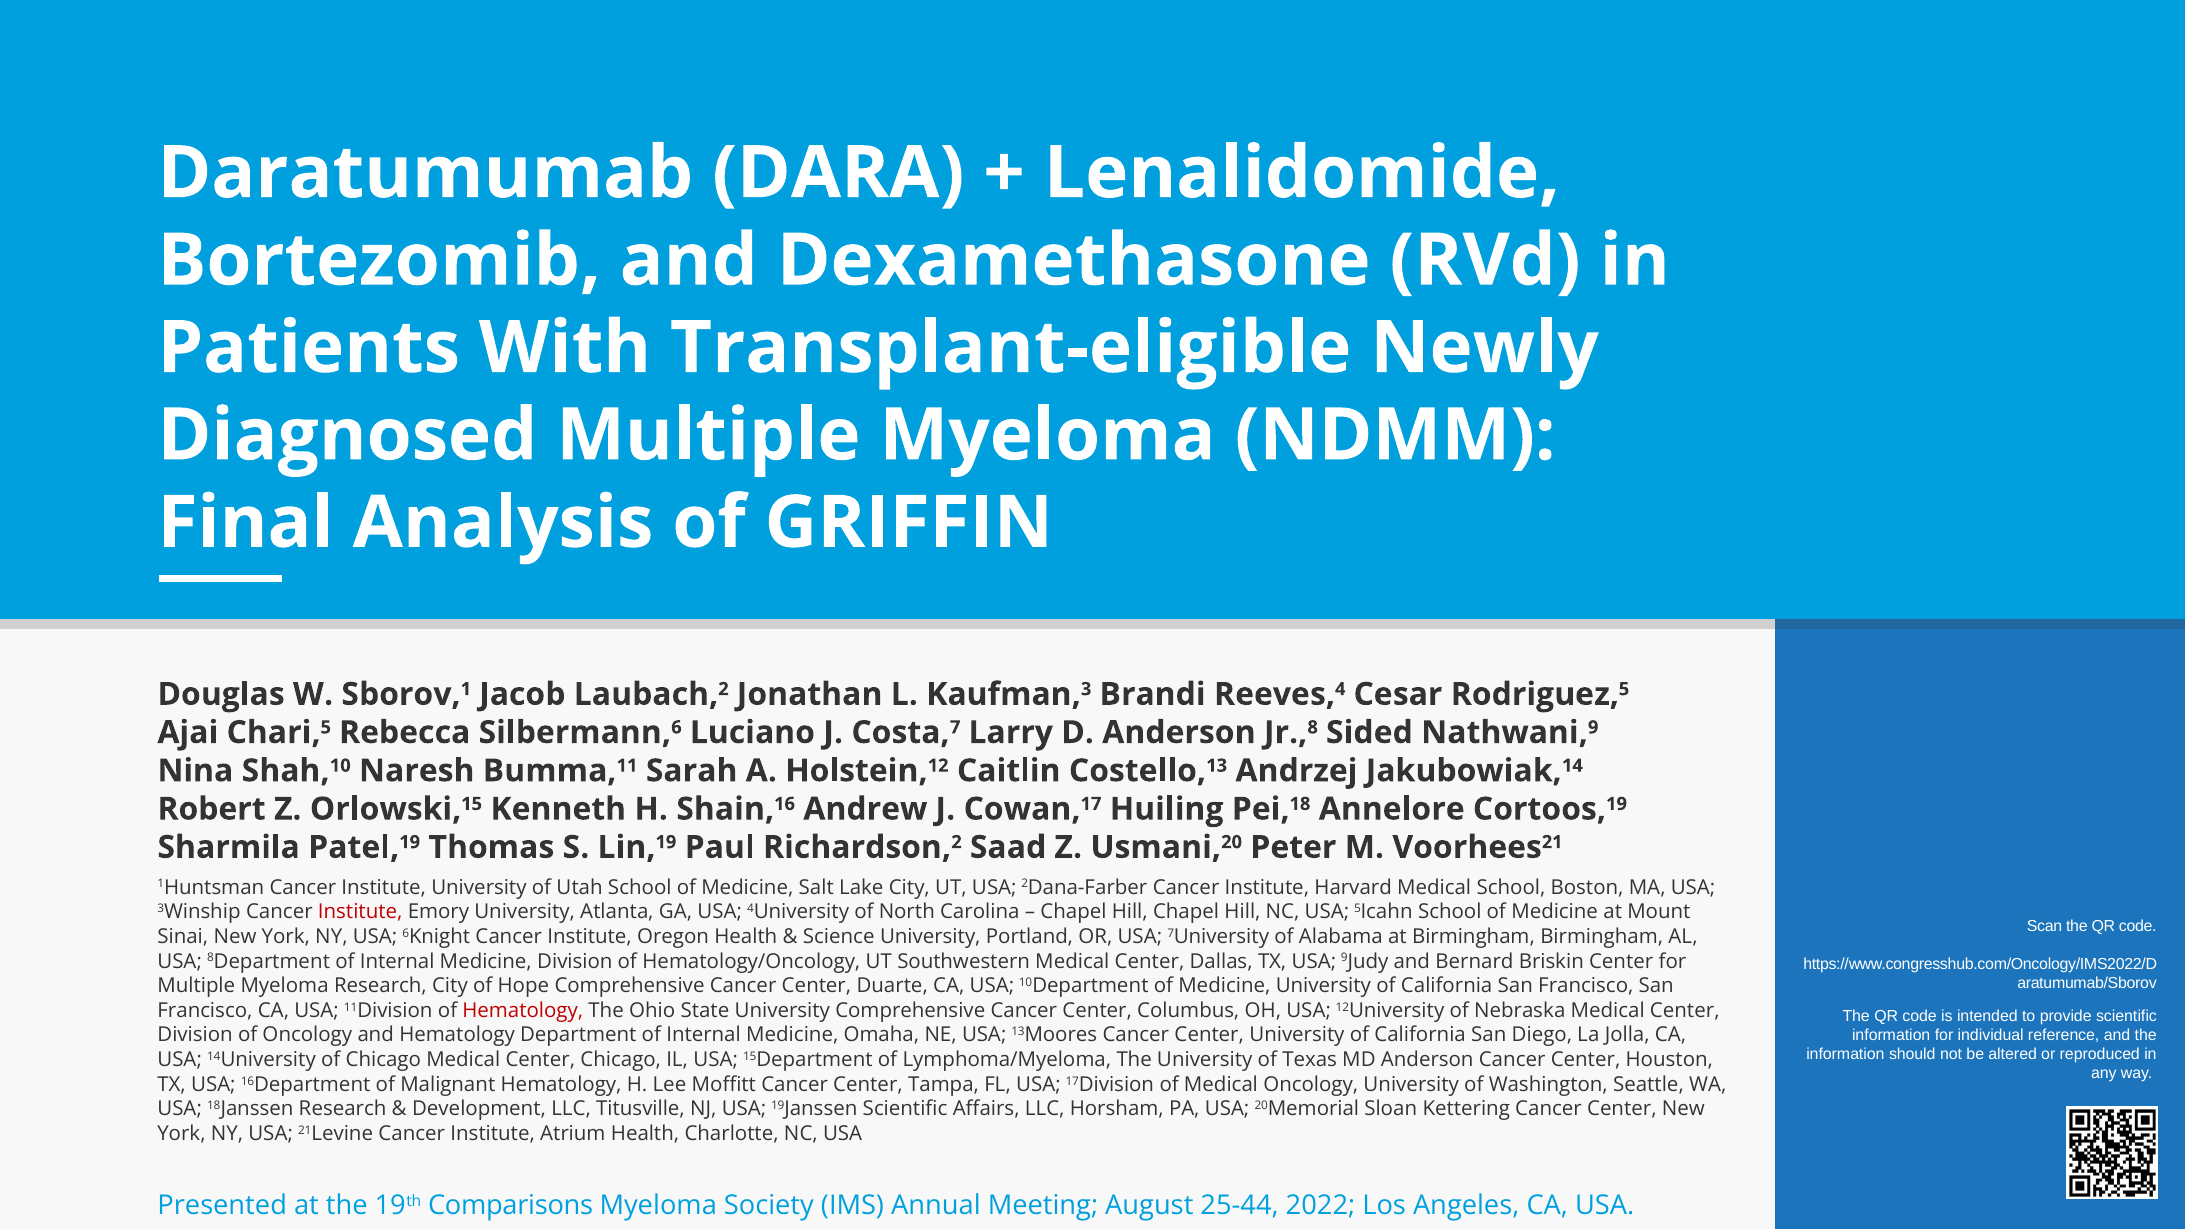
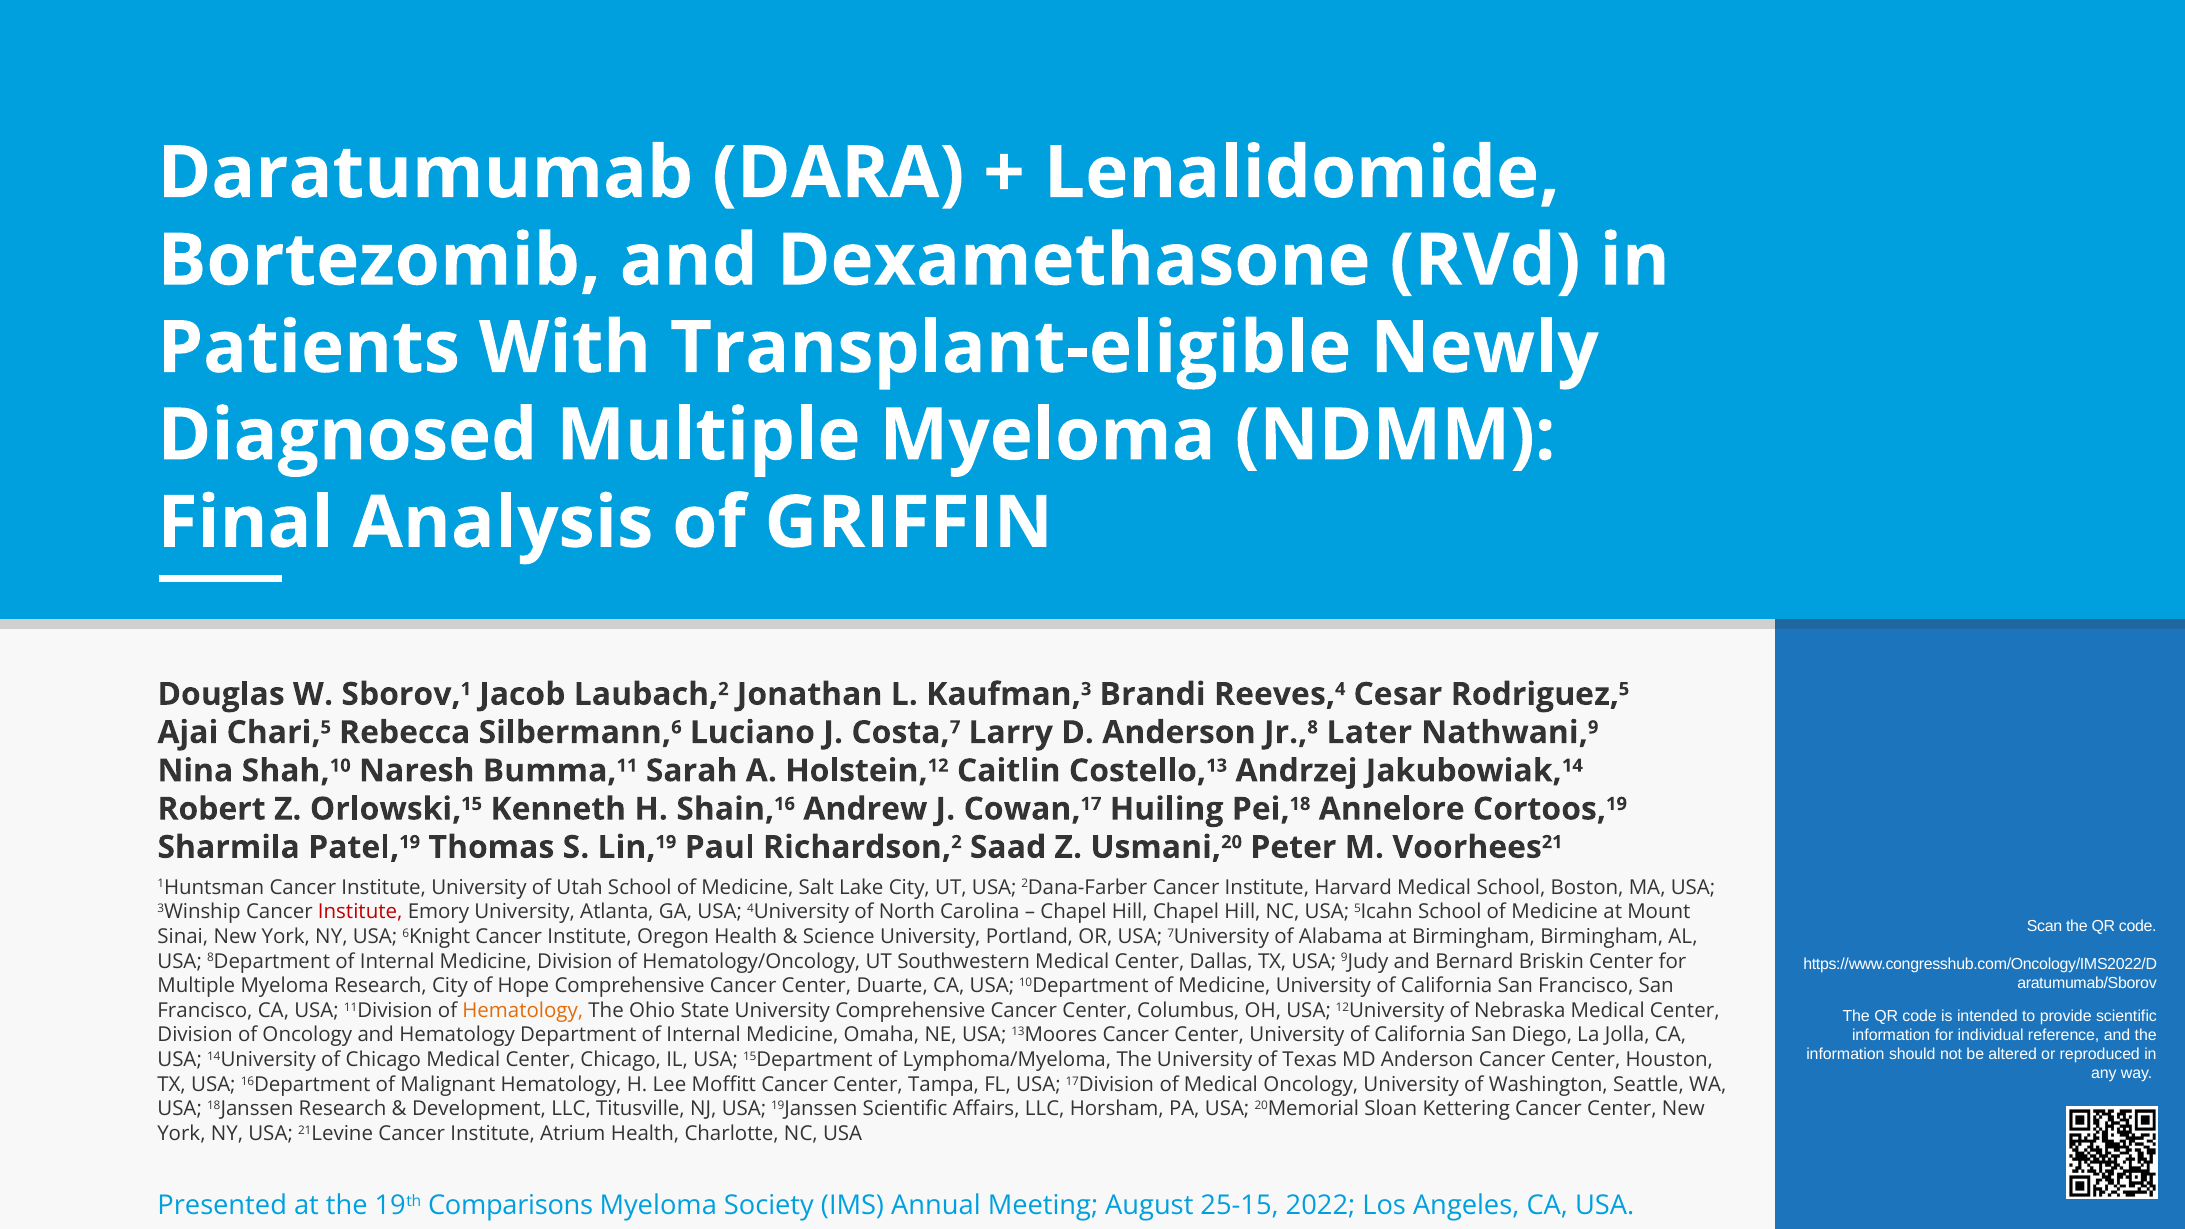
Sided: Sided -> Later
Hematology at (523, 1011) colour: red -> orange
25-44: 25-44 -> 25-15
